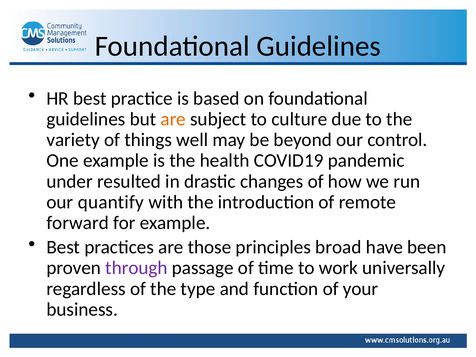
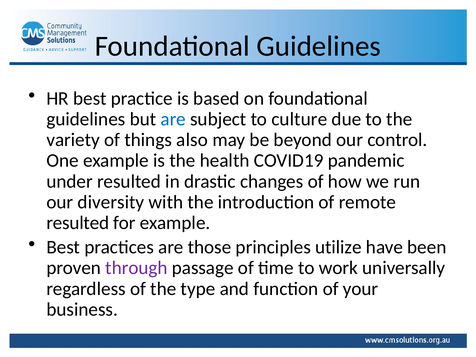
are at (173, 119) colour: orange -> blue
well: well -> also
quantify: quantify -> diversity
forward at (78, 223): forward -> resulted
broad: broad -> utilize
